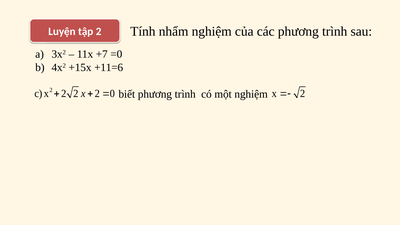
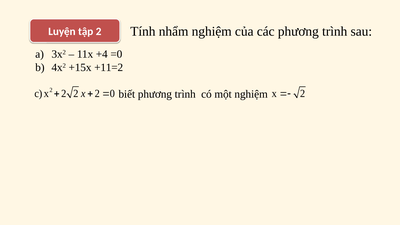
+7: +7 -> +4
+11=6: +11=6 -> +11=2
